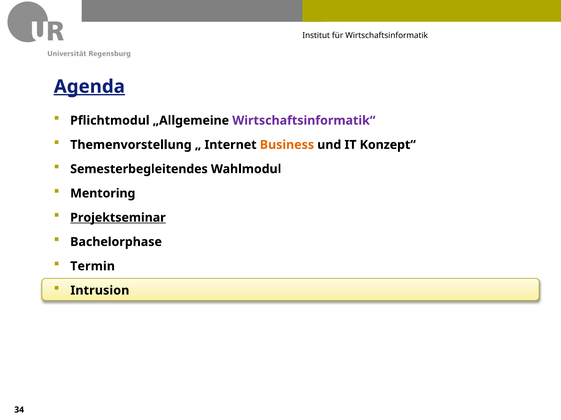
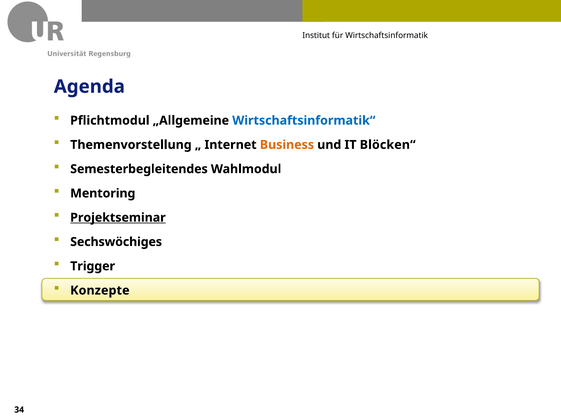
Agenda underline: present -> none
Wirtschaftsinformatik“ colour: purple -> blue
Konzept“: Konzept“ -> Blöcken“
Bachelorphase: Bachelorphase -> Sechswöchiges
Termin: Termin -> Trigger
Intrusion: Intrusion -> Konzepte
